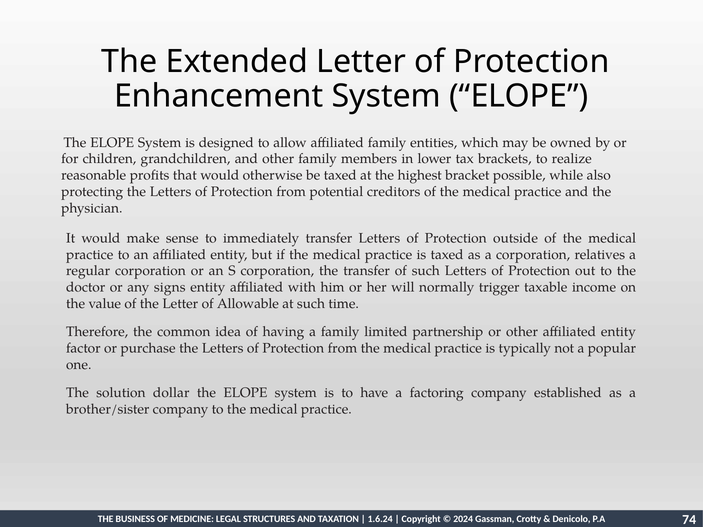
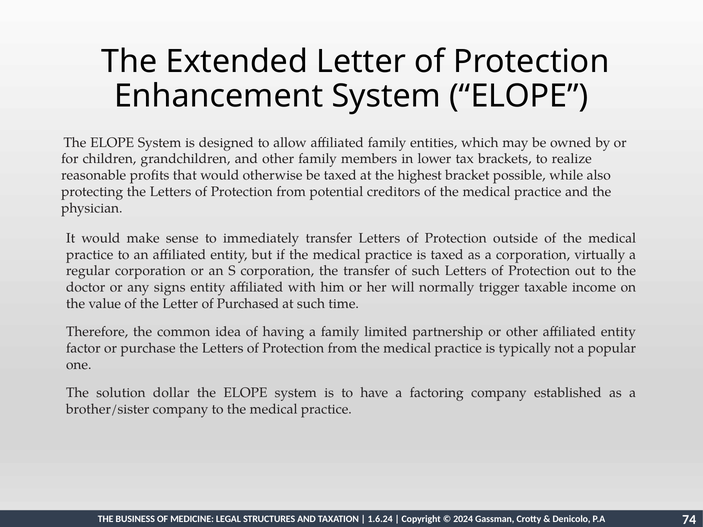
relatives: relatives -> virtually
Allowable: Allowable -> Purchased
